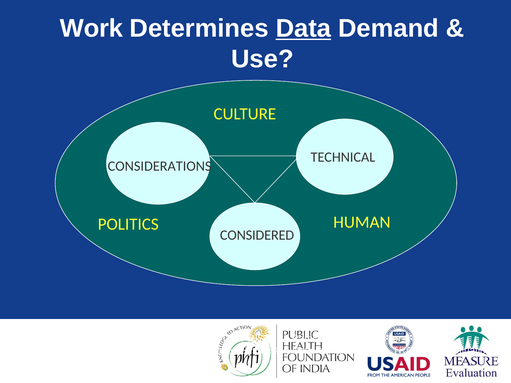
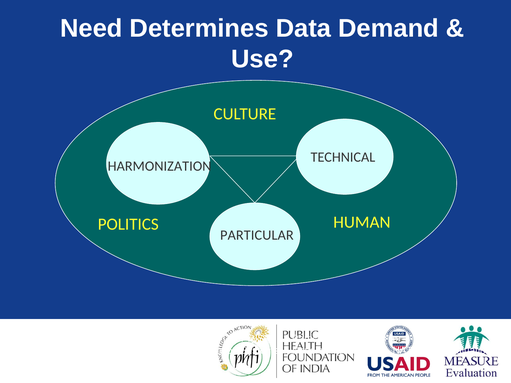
Work: Work -> Need
Data underline: present -> none
CONSIDERATIONS: CONSIDERATIONS -> HARMONIZATION
CONSIDERED at (257, 235): CONSIDERED -> PARTICULAR
TRAINERS: TRAINERS -> NATIONAL
